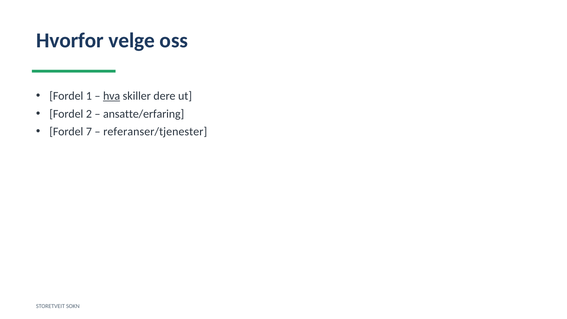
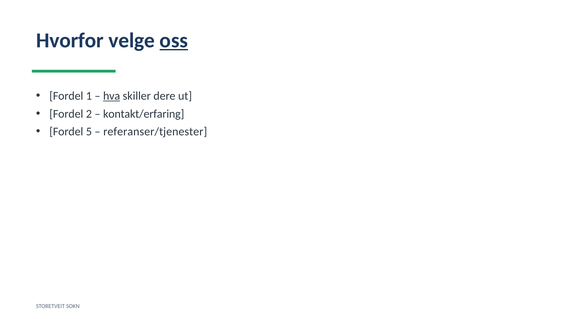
oss underline: none -> present
ansatte/erfaring: ansatte/erfaring -> kontakt/erfaring
7: 7 -> 5
